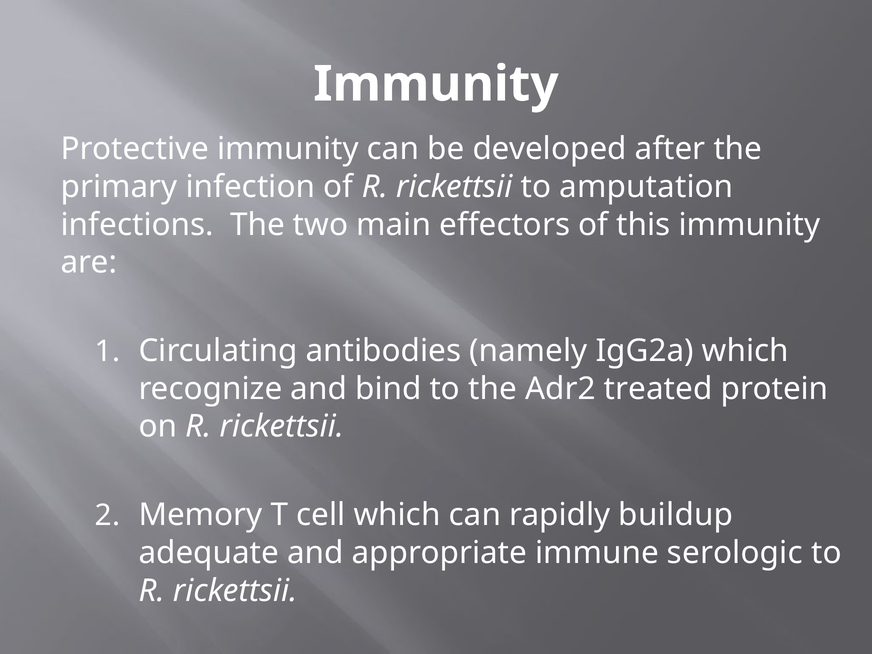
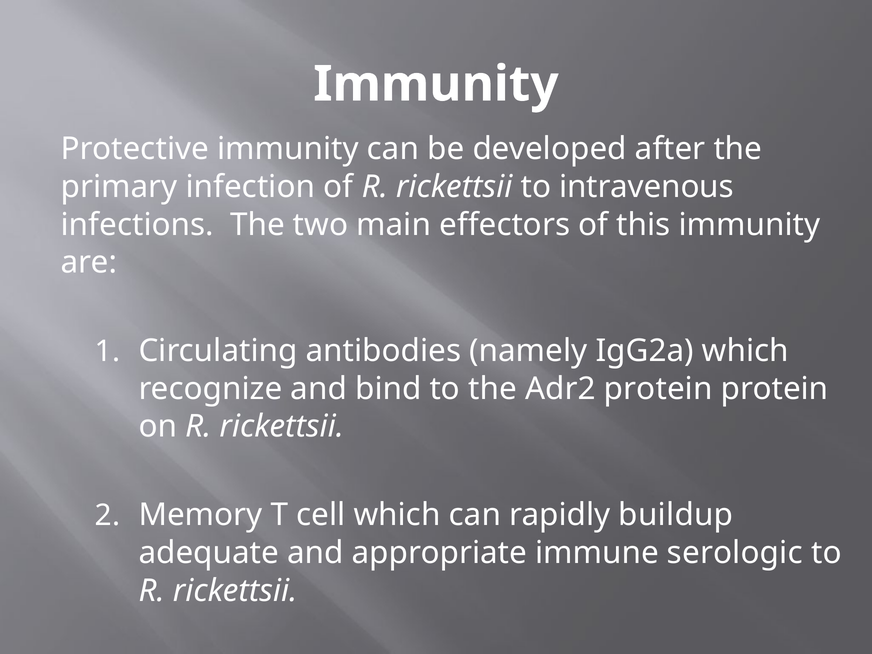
amputation: amputation -> intravenous
Adr2 treated: treated -> protein
